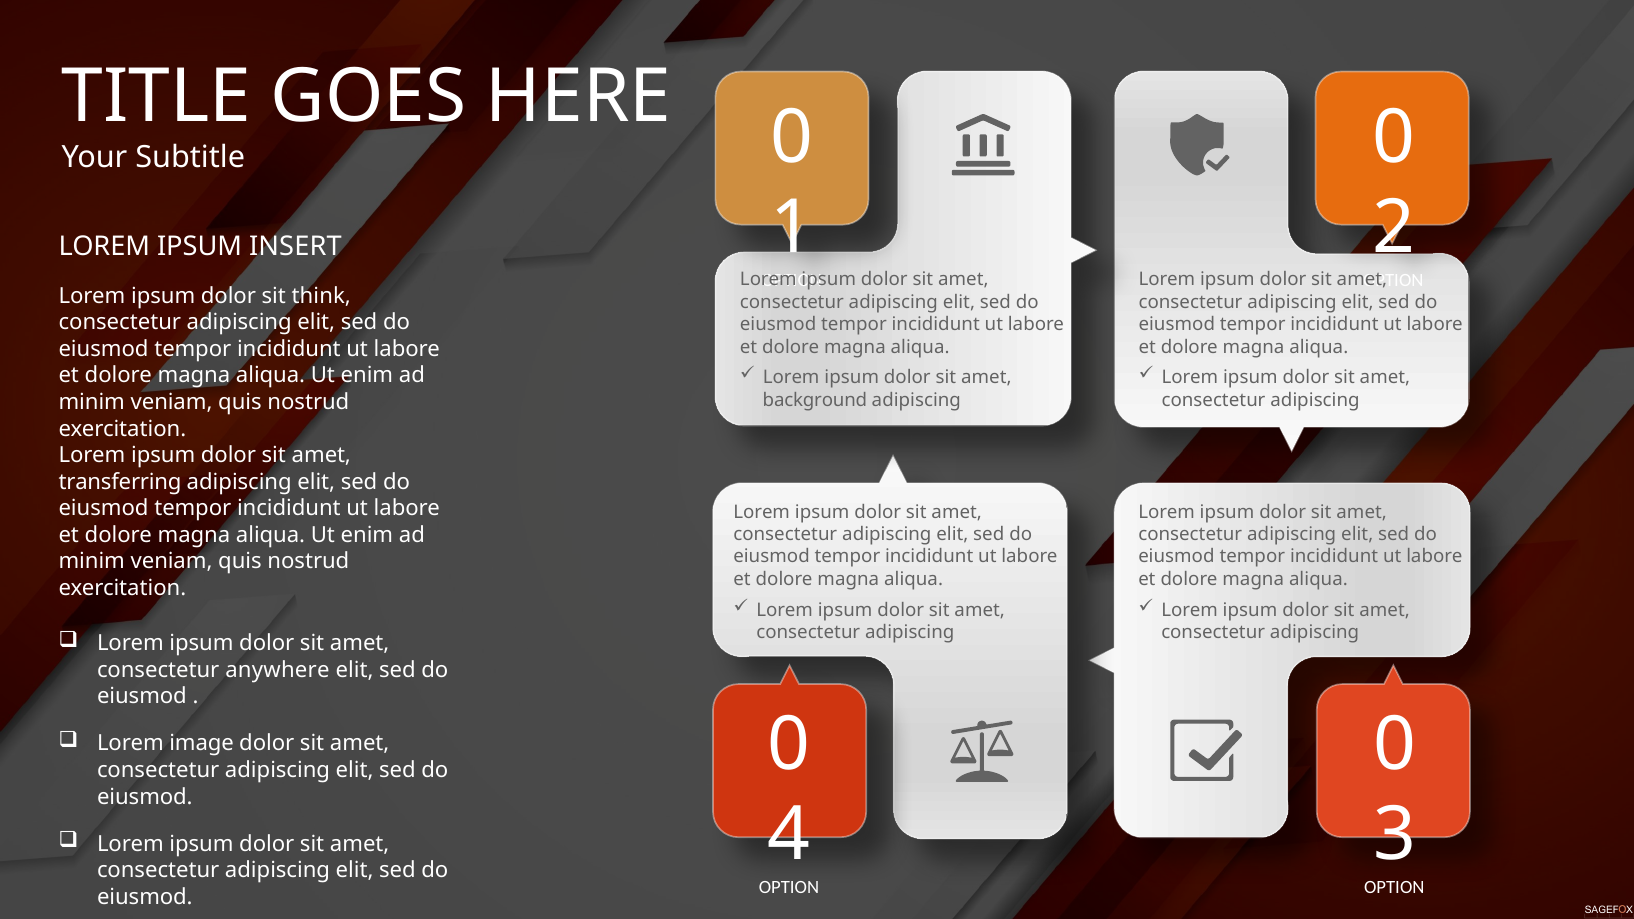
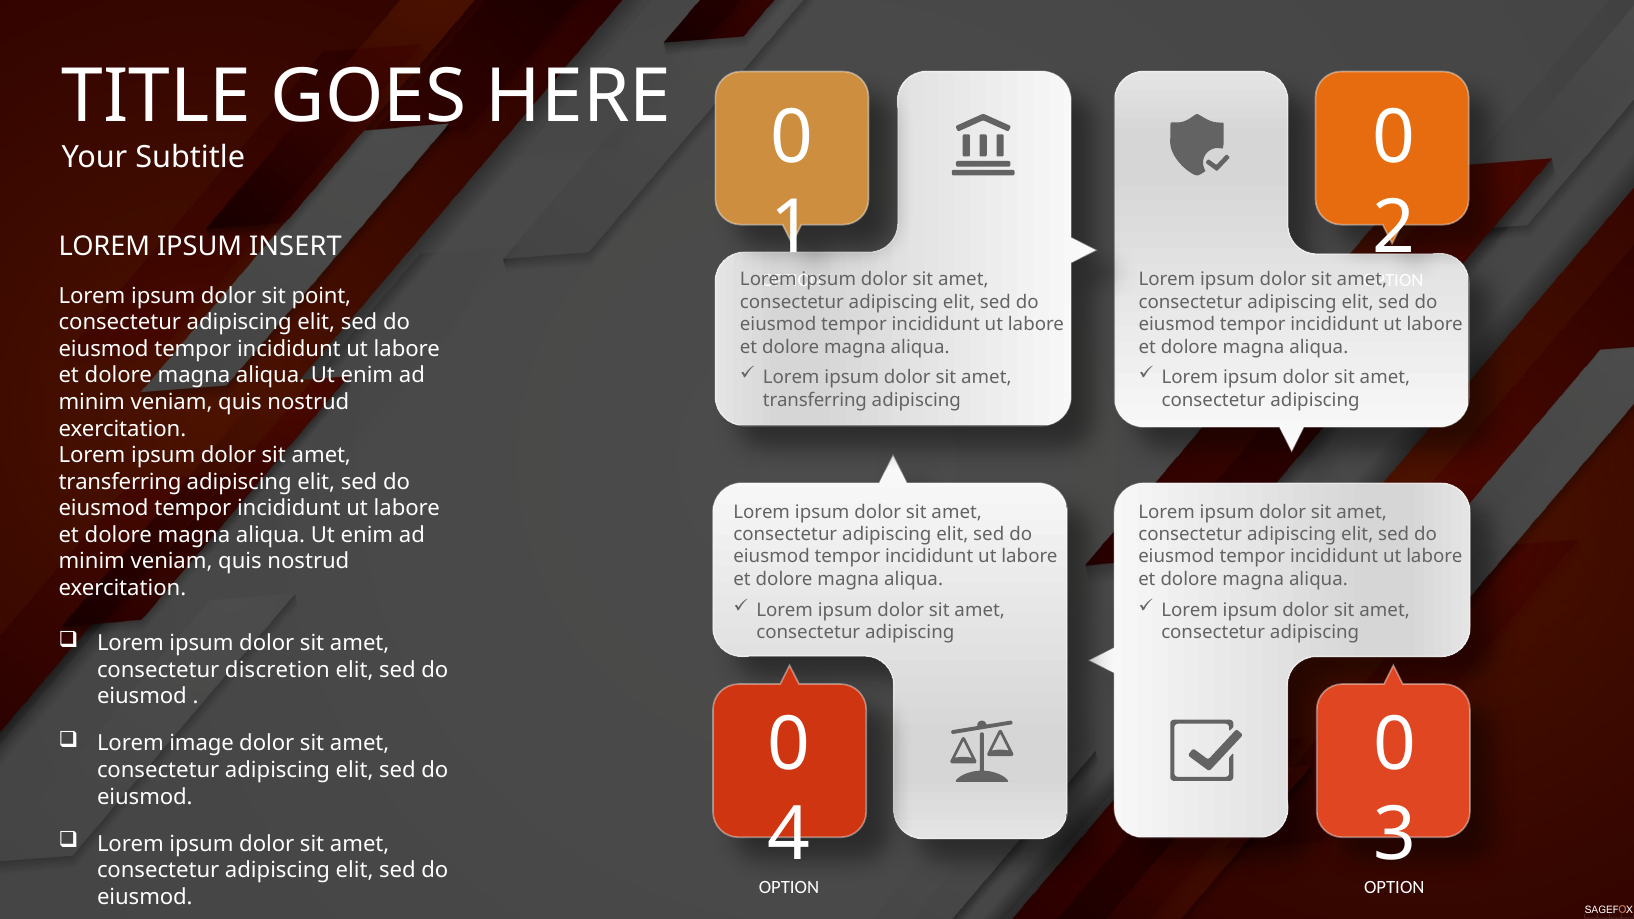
think: think -> point
background at (815, 400): background -> transferring
anywhere: anywhere -> discretion
